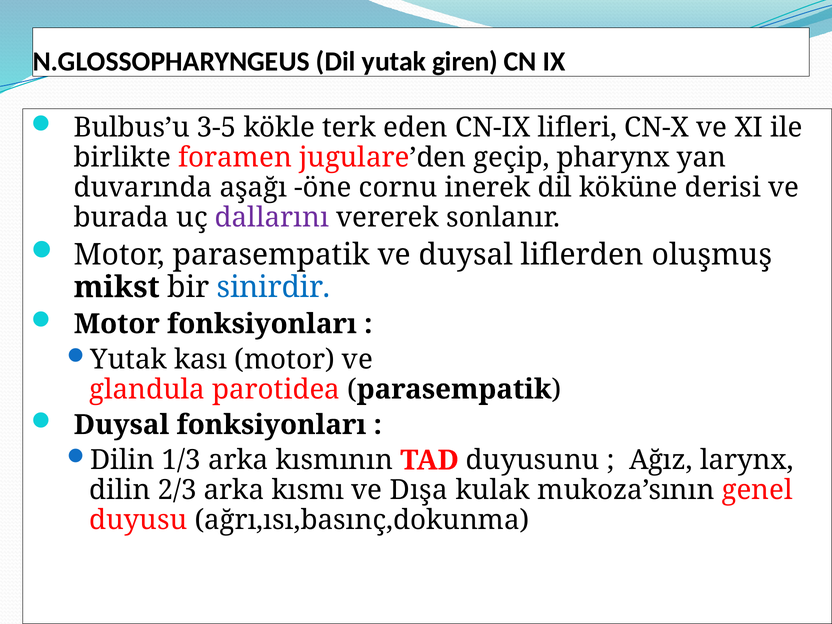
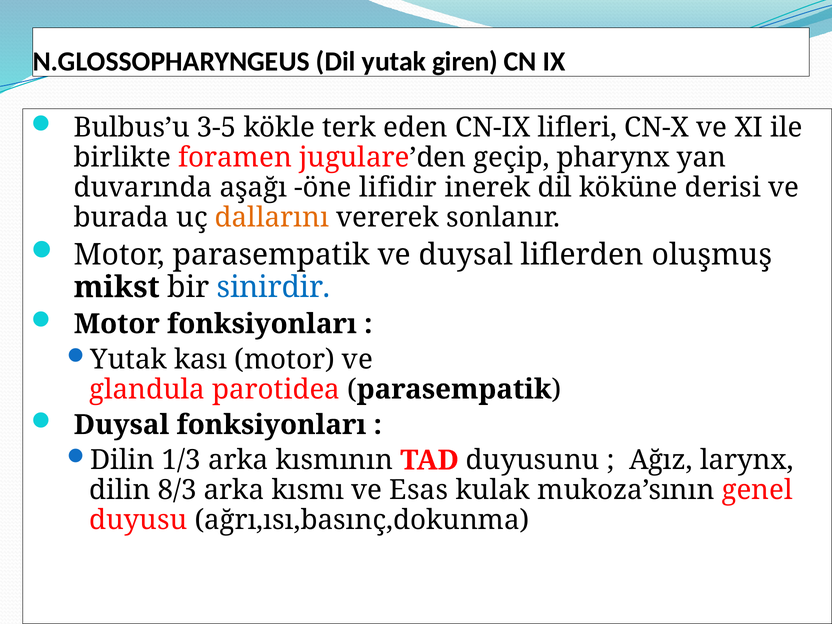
cornu: cornu -> lifidir
dallarını colour: purple -> orange
2/3: 2/3 -> 8/3
Dışa: Dışa -> Esas
